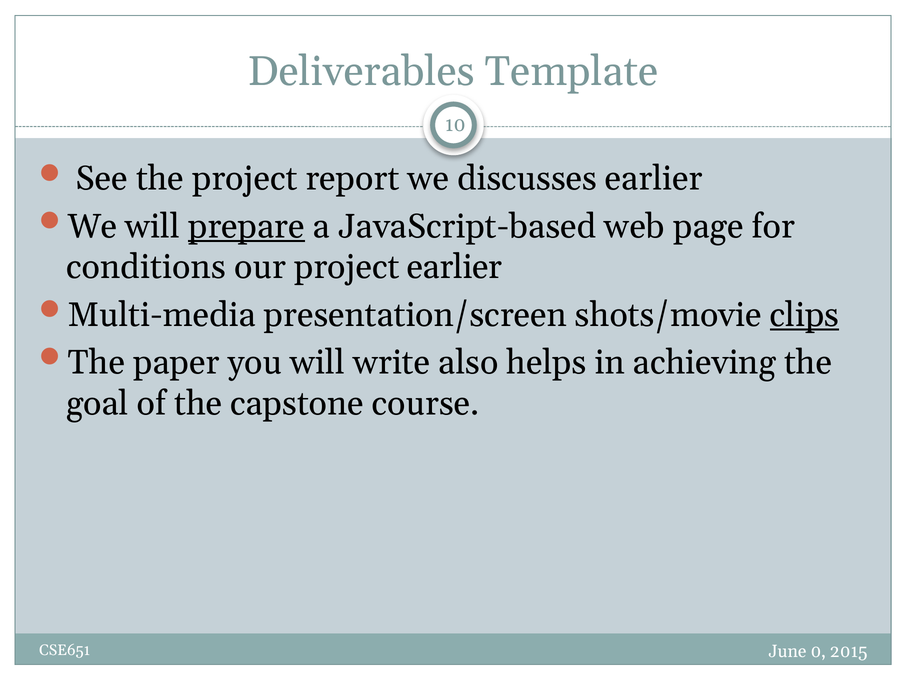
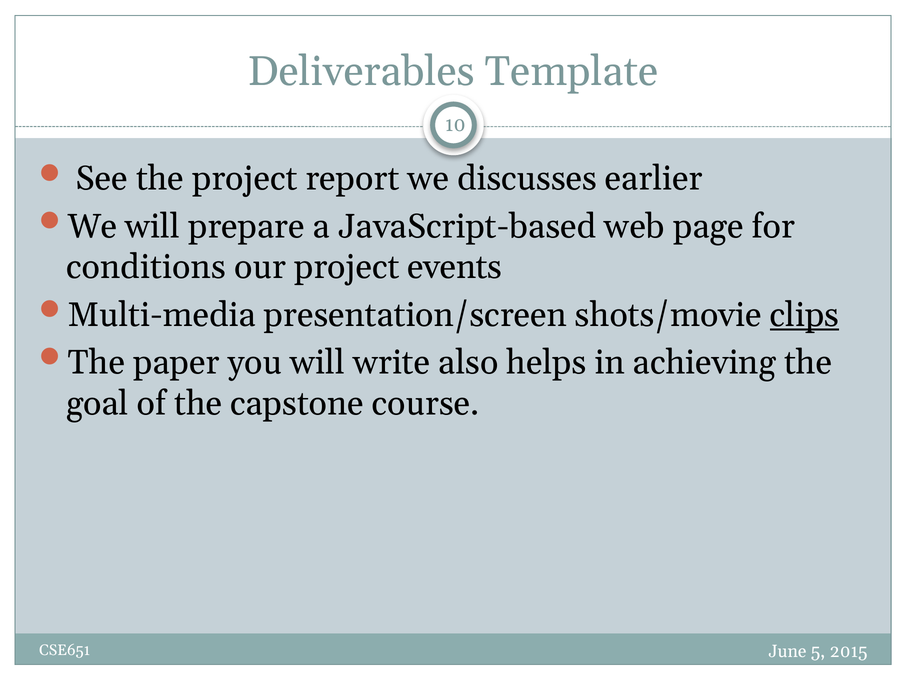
prepare underline: present -> none
project earlier: earlier -> events
0: 0 -> 5
